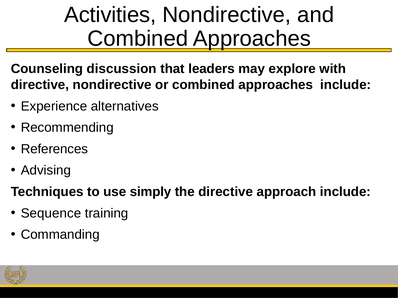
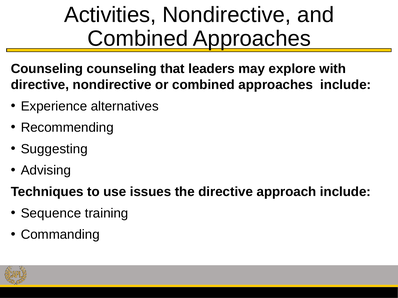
Counseling discussion: discussion -> counseling
References: References -> Suggesting
simply: simply -> issues
